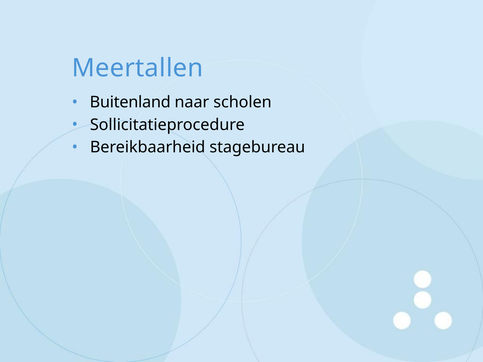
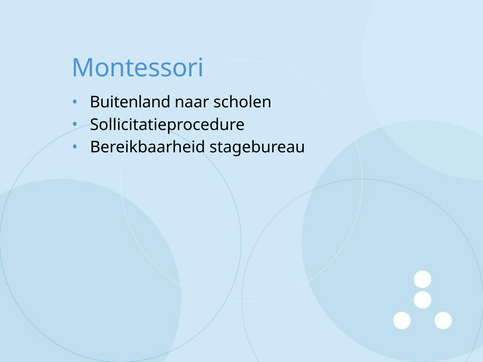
Meertallen: Meertallen -> Montessori
